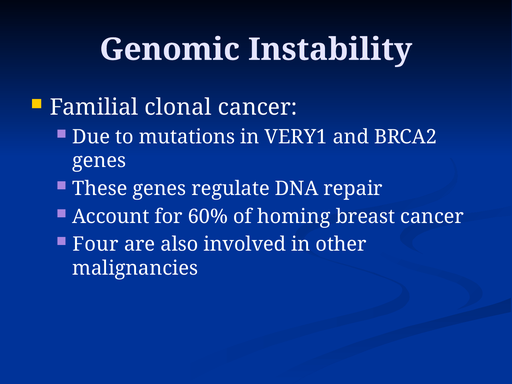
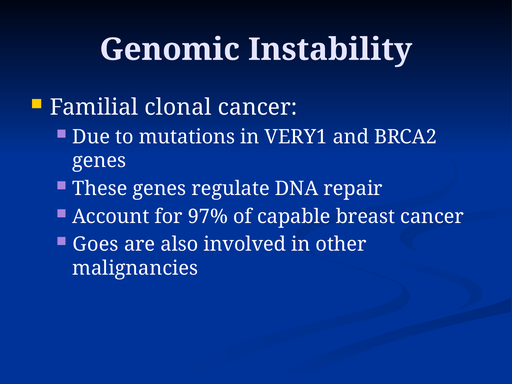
60%: 60% -> 97%
homing: homing -> capable
Four: Four -> Goes
